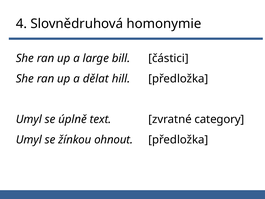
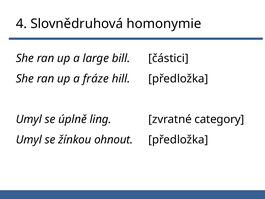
dělat: dělat -> fráze
text: text -> ling
